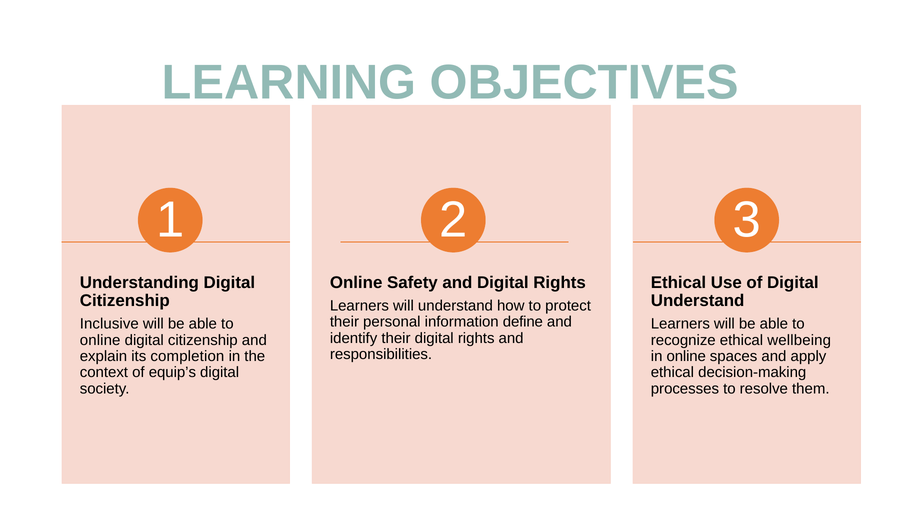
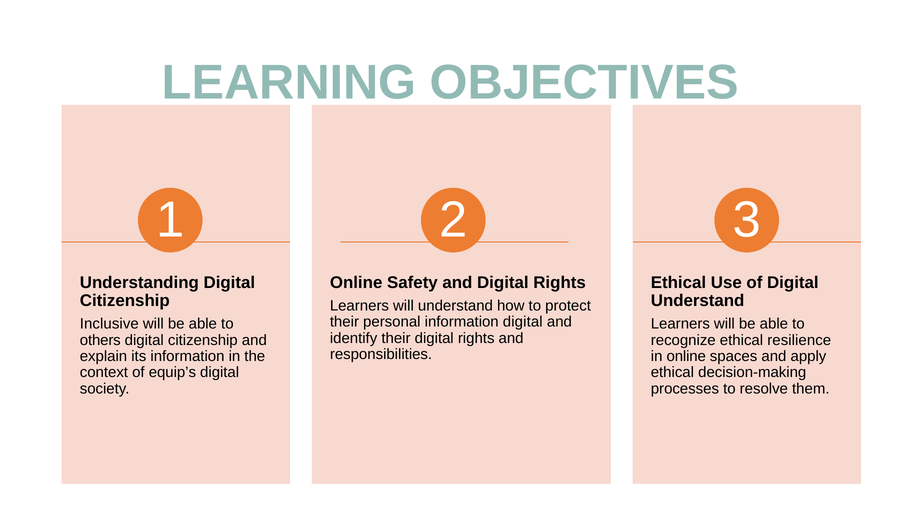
information define: define -> digital
online at (100, 340): online -> others
wellbeing: wellbeing -> resilience
its completion: completion -> information
